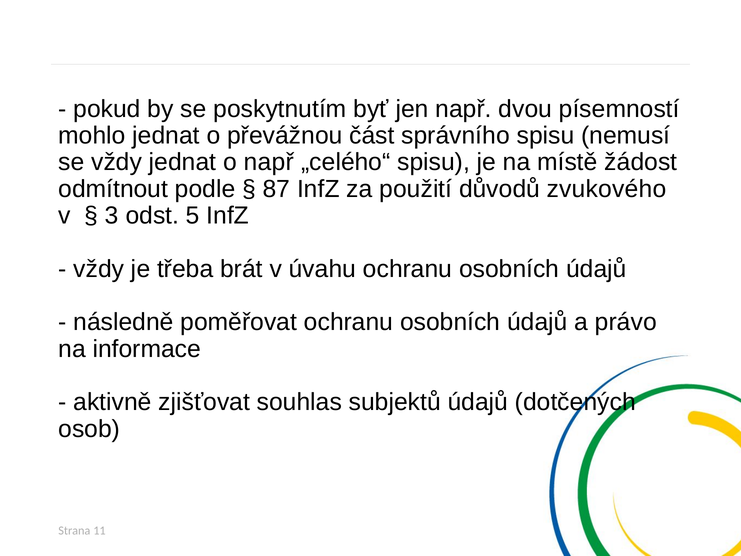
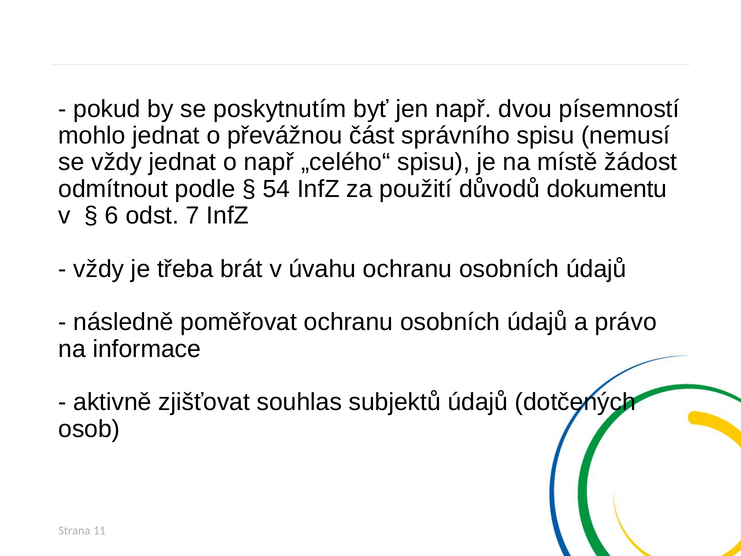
87: 87 -> 54
zvukového: zvukového -> dokumentu
3: 3 -> 6
5: 5 -> 7
